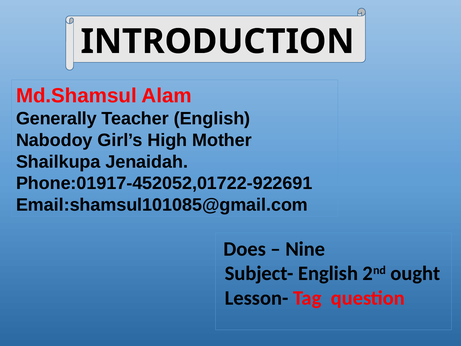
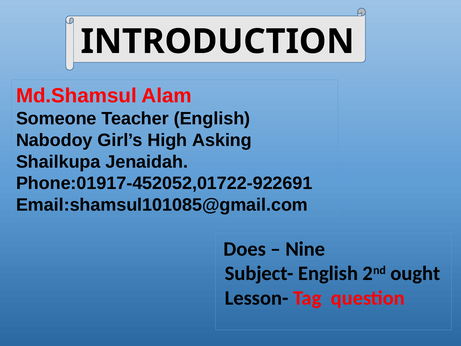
Generally: Generally -> Someone
Mother: Mother -> Asking
